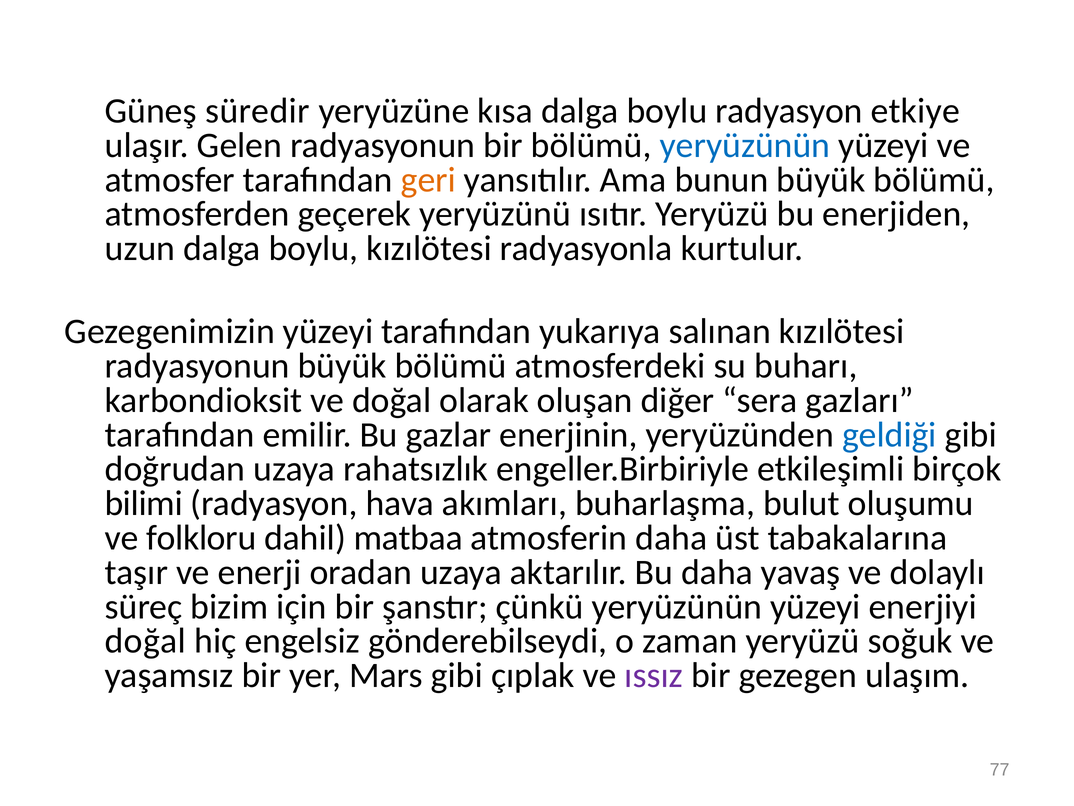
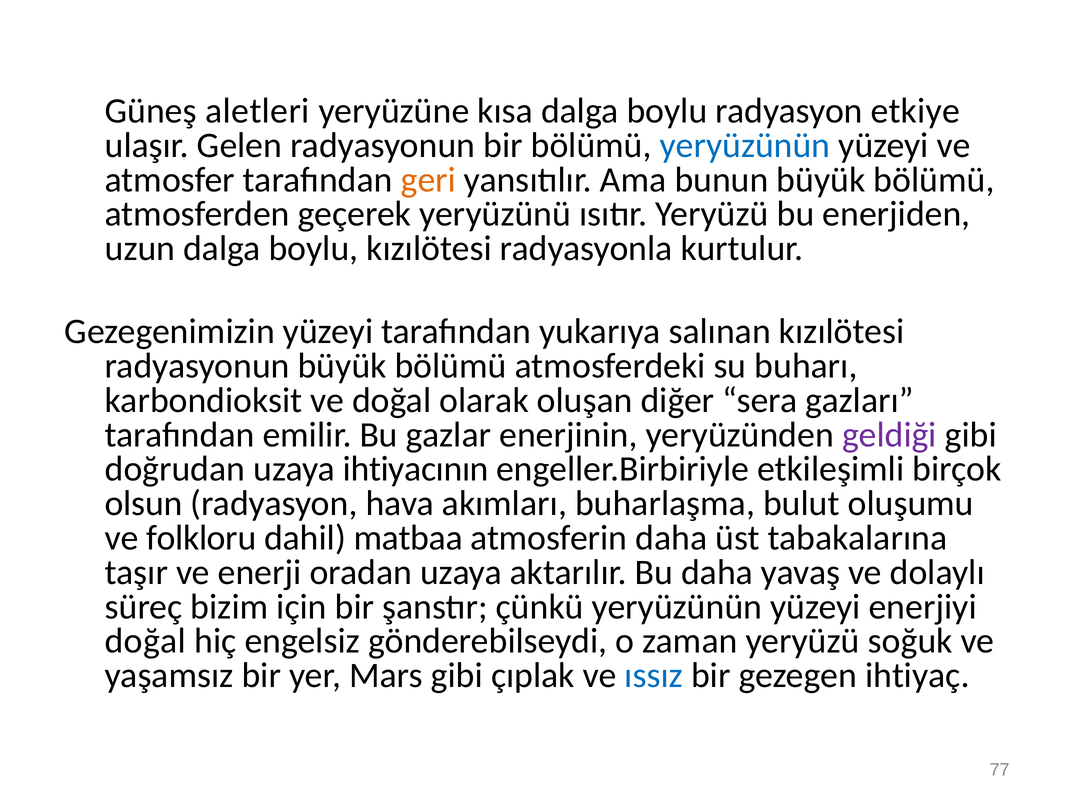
süredir: süredir -> aletleri
geldiği colour: blue -> purple
rahatsızlık: rahatsızlık -> ihtiyacının
bilimi: bilimi -> olsun
ıssız colour: purple -> blue
ulaşım: ulaşım -> ihtiyaç
